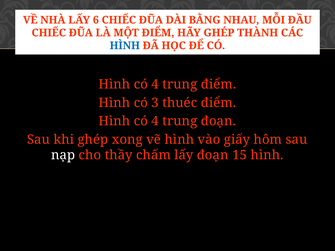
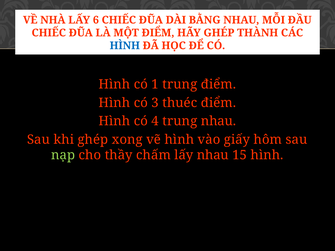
4 at (155, 84): 4 -> 1
trung đoạn: đoạn -> nhau
nạp colour: white -> light green
lấy đoạn: đoạn -> nhau
